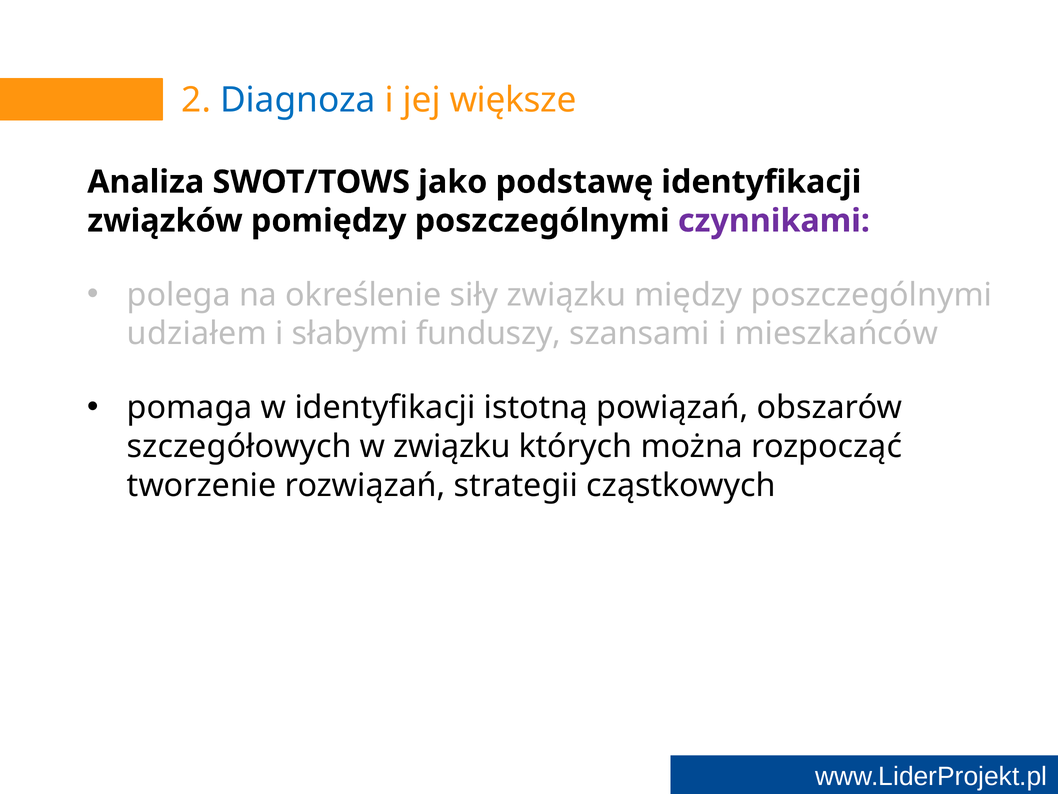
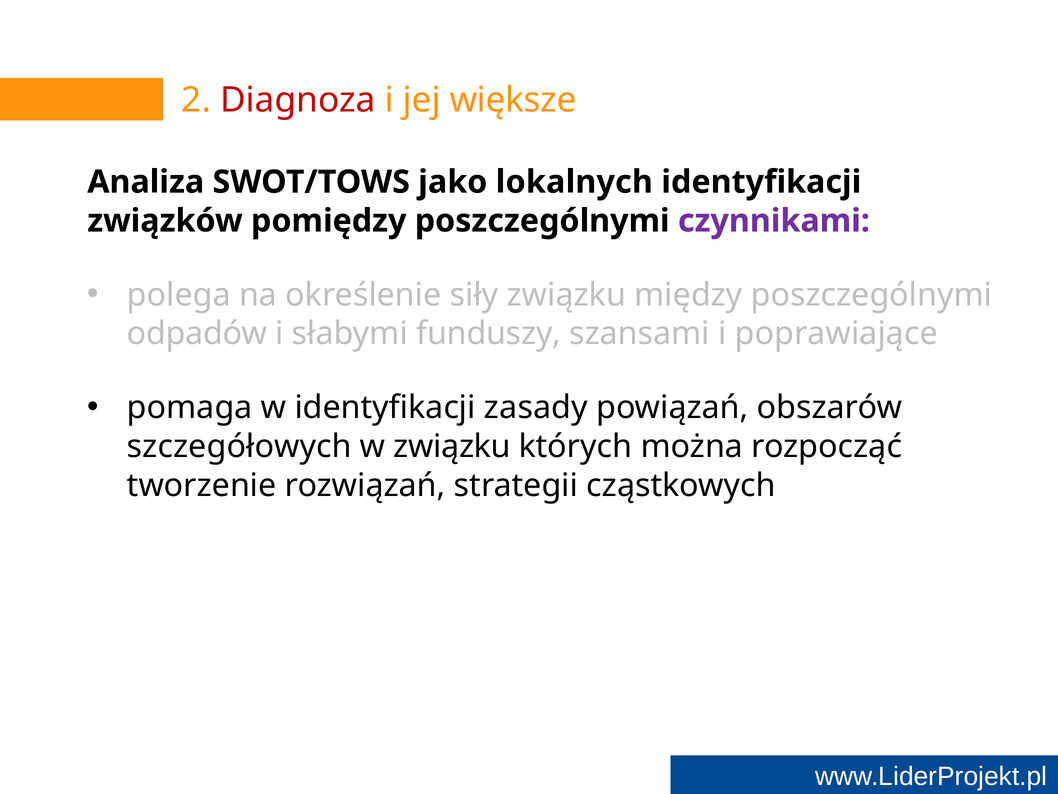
Diagnoza colour: blue -> red
podstawę: podstawę -> lokalnych
udziałem: udziałem -> odpadów
mieszkańców: mieszkańców -> poprawiające
istotną: istotną -> zasady
